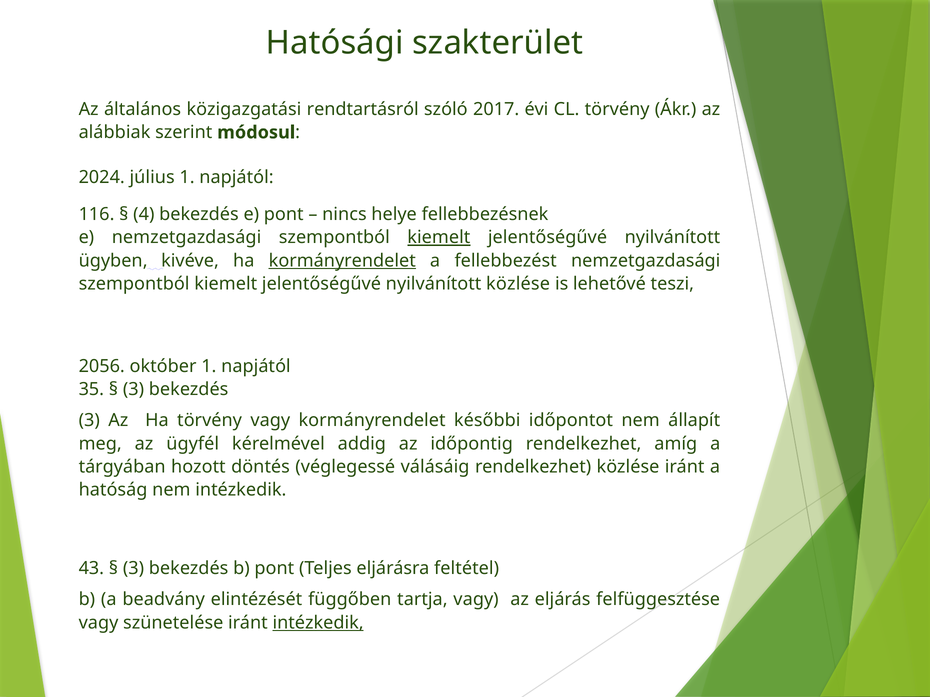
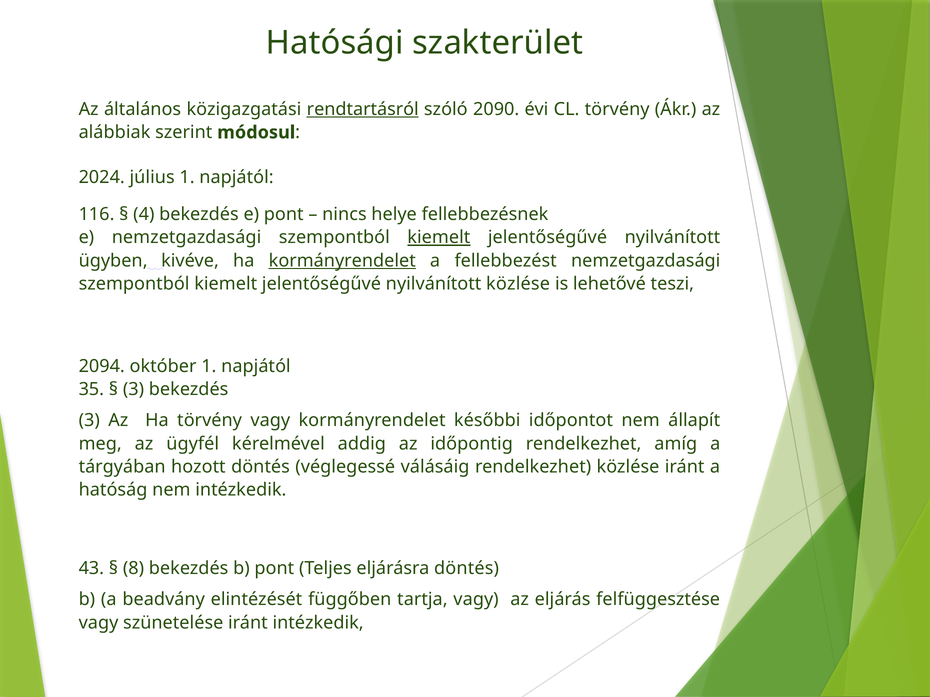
rendtartásról underline: none -> present
2017: 2017 -> 2090
2056: 2056 -> 2094
3 at (134, 569): 3 -> 8
eljárásra feltétel: feltétel -> döntés
intézkedik at (318, 623) underline: present -> none
